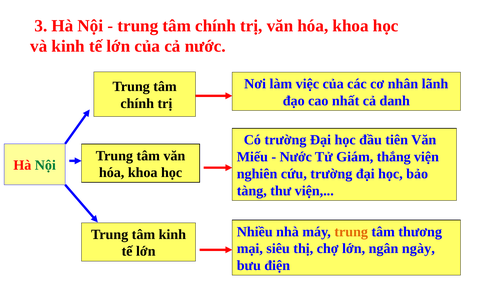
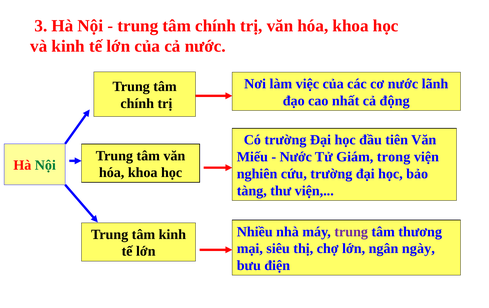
cơ nhân: nhân -> nước
danh: danh -> động
thắng: thắng -> trong
trung at (351, 232) colour: orange -> purple
